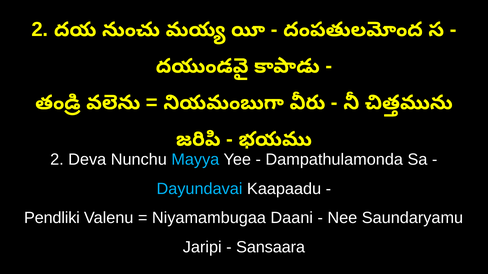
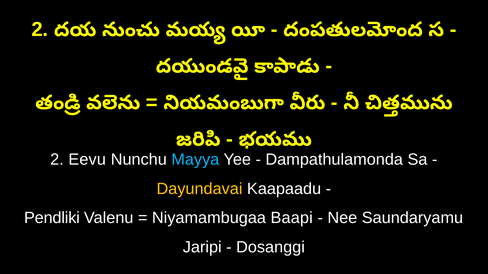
Deva: Deva -> Eevu
Dayundavai colour: light blue -> yellow
Daani: Daani -> Baapi
Sansaara: Sansaara -> Dosanggi
